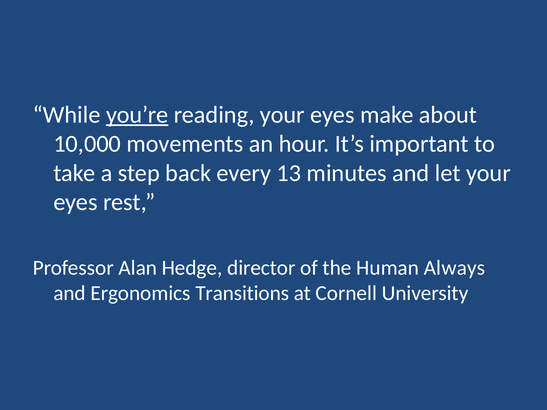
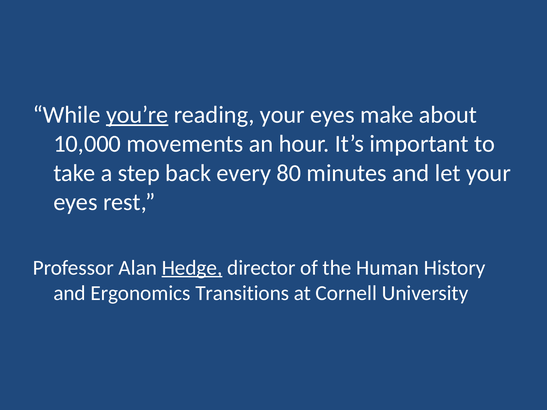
13: 13 -> 80
Hedge underline: none -> present
Always: Always -> History
